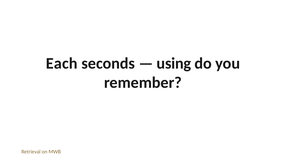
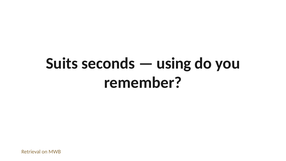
Each: Each -> Suits
